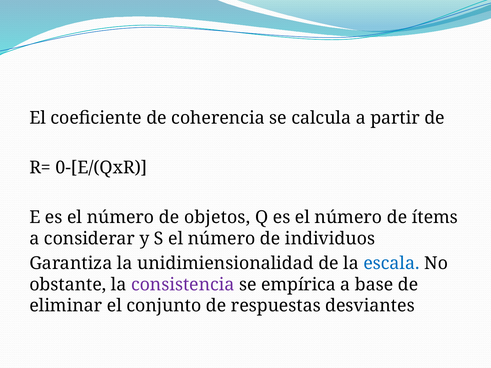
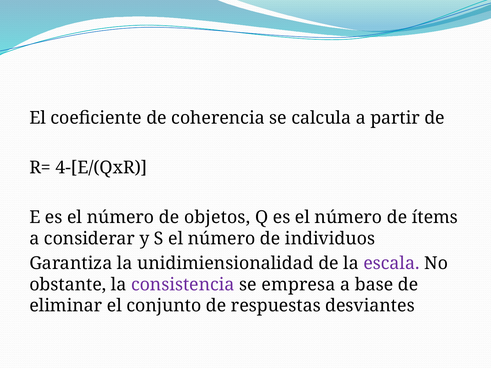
0-[E/(QxR: 0-[E/(QxR -> 4-[E/(QxR
escala colour: blue -> purple
empírica: empírica -> empresa
